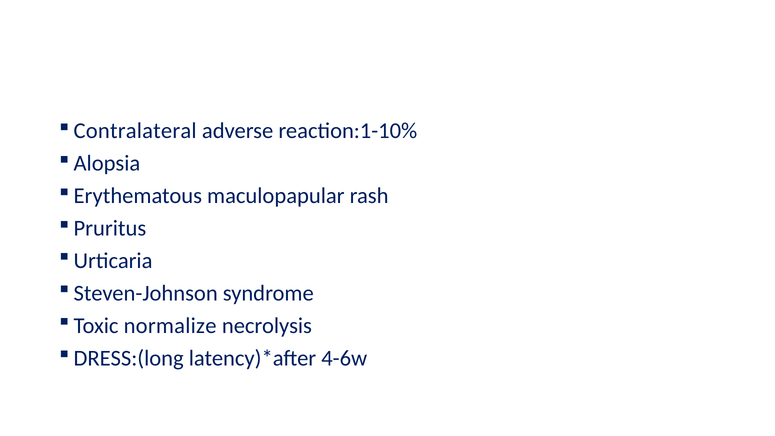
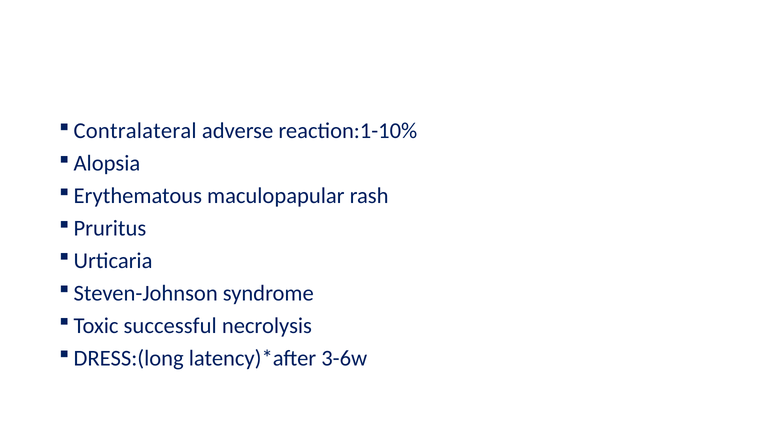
normalize: normalize -> successful
4-6w: 4-6w -> 3-6w
